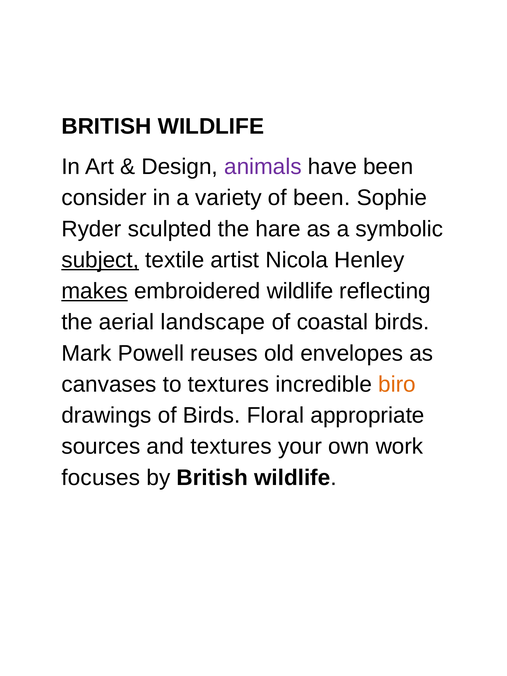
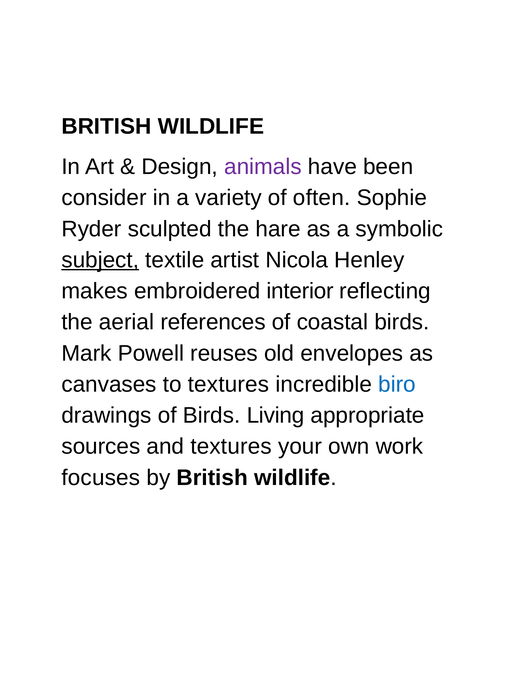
of been: been -> often
makes underline: present -> none
embroidered wildlife: wildlife -> interior
landscape: landscape -> references
biro colour: orange -> blue
Floral: Floral -> Living
